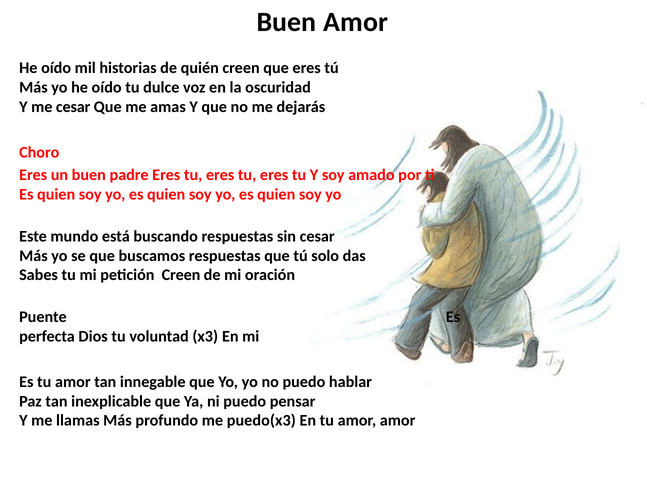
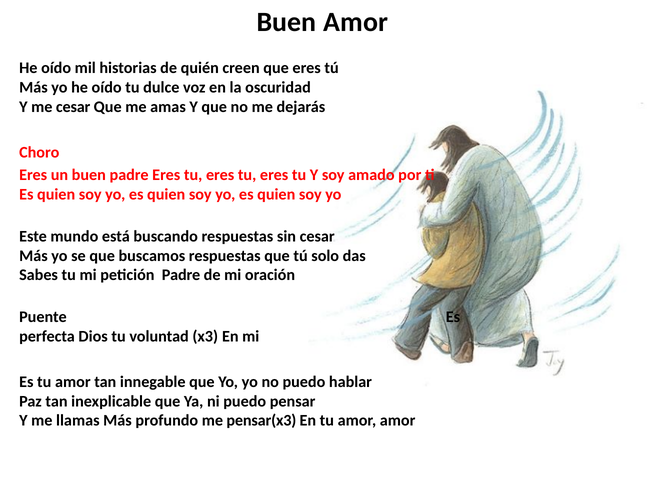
petición Creen: Creen -> Padre
puedo(x3: puedo(x3 -> pensar(x3
